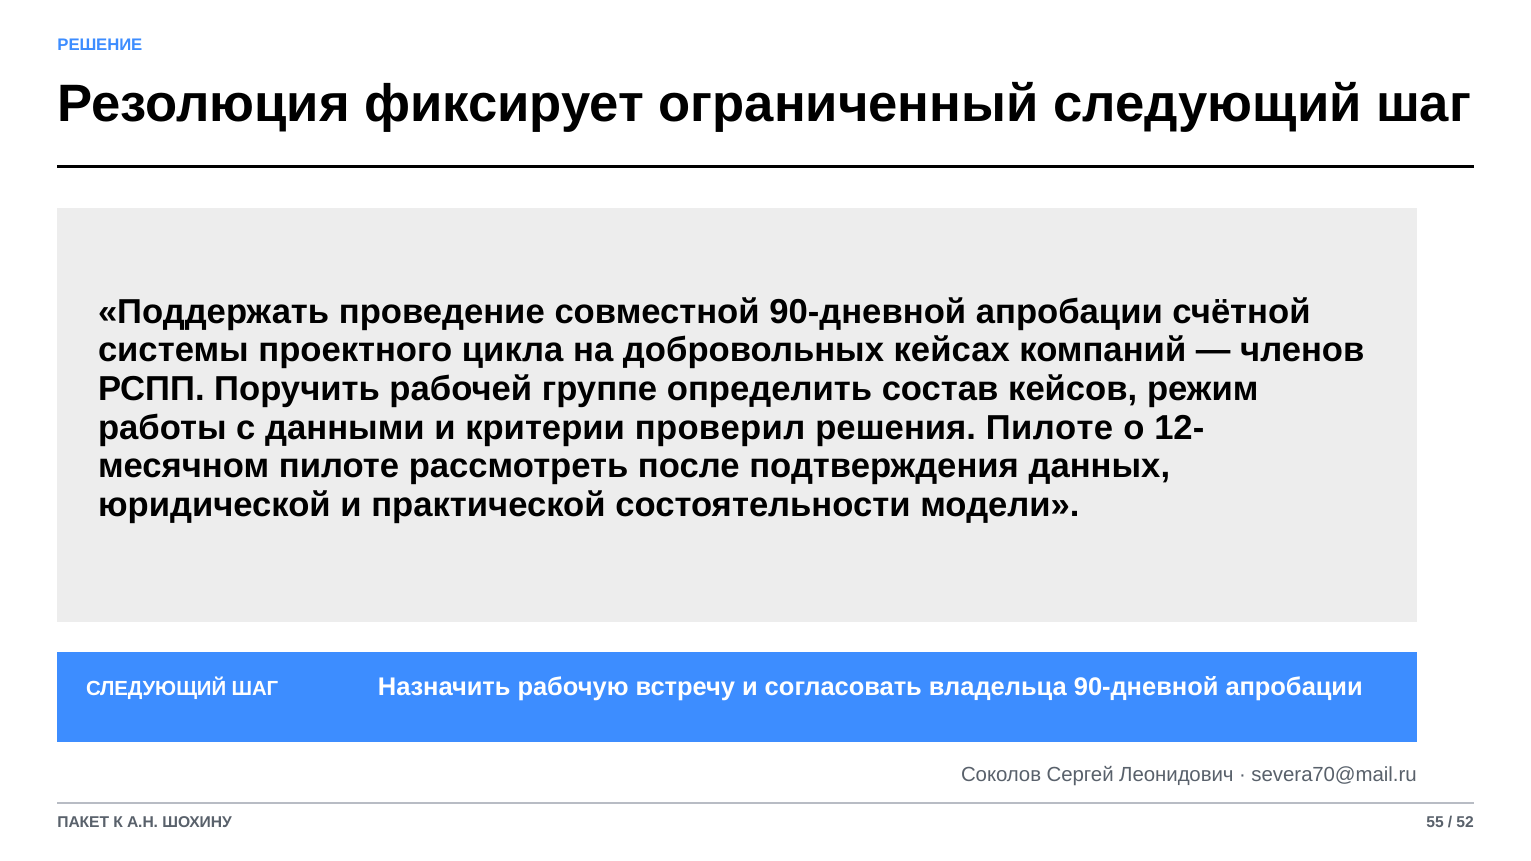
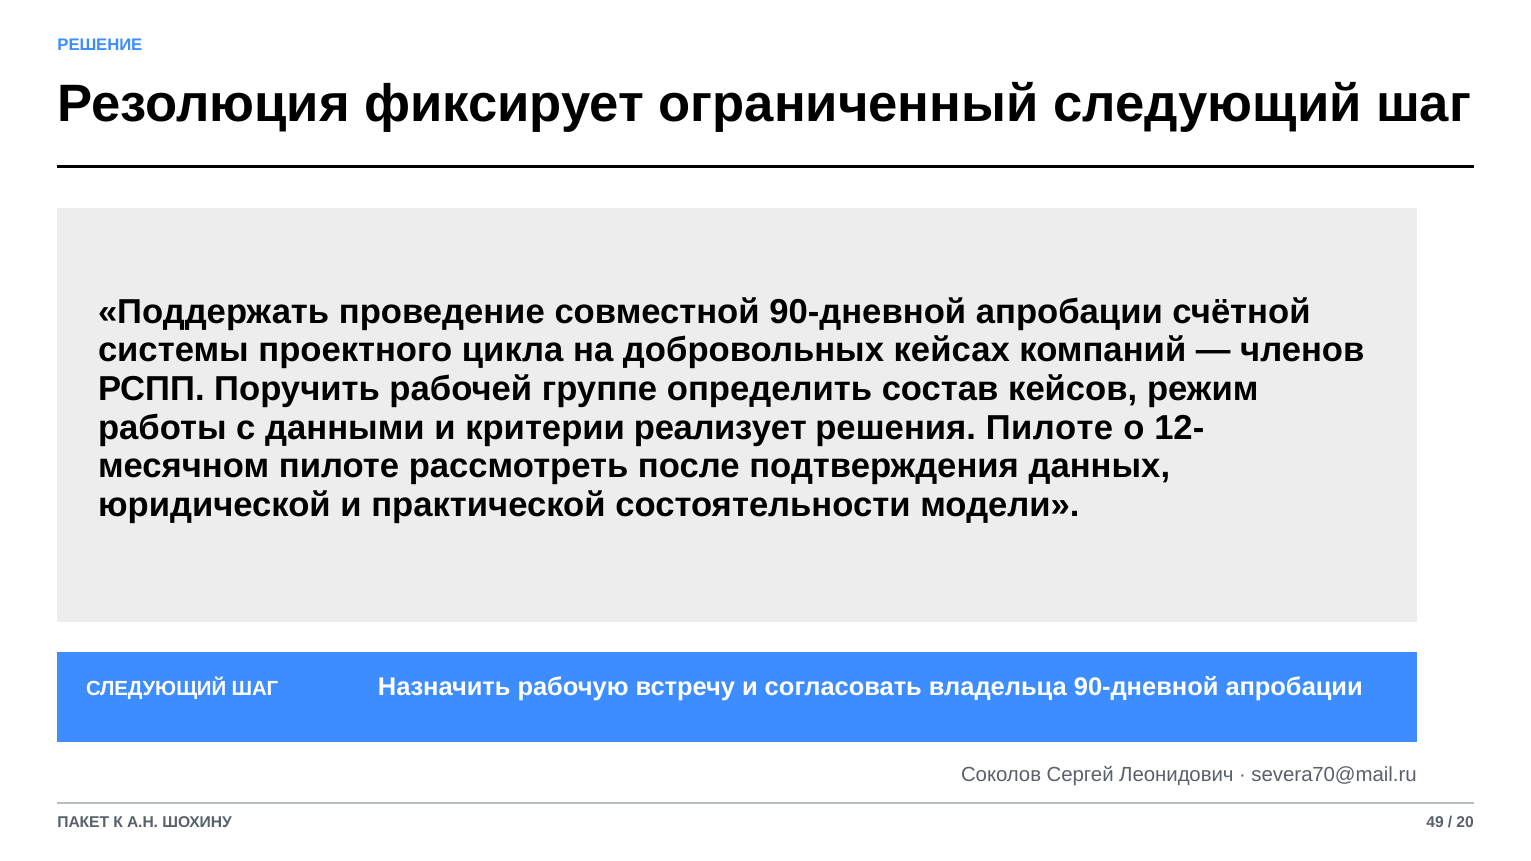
проверил: проверил -> реализует
55: 55 -> 49
52: 52 -> 20
